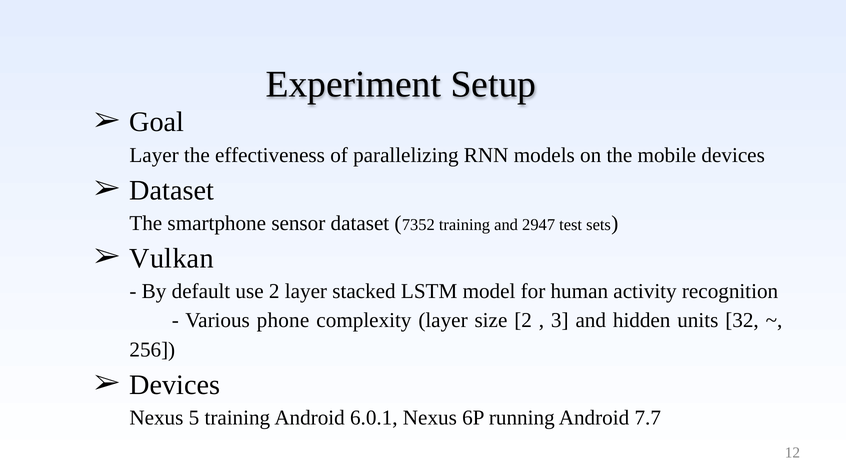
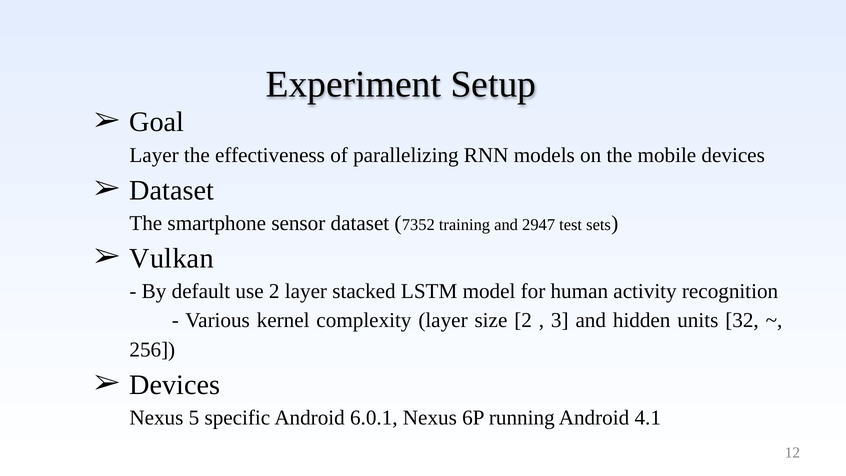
phone: phone -> kernel
5 training: training -> specific
7.7: 7.7 -> 4.1
